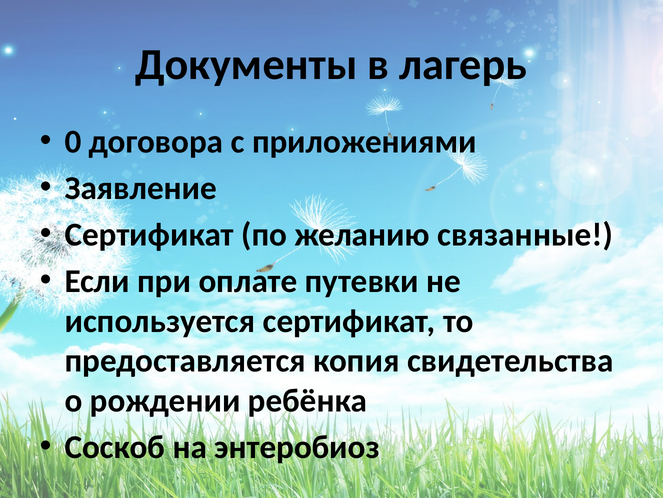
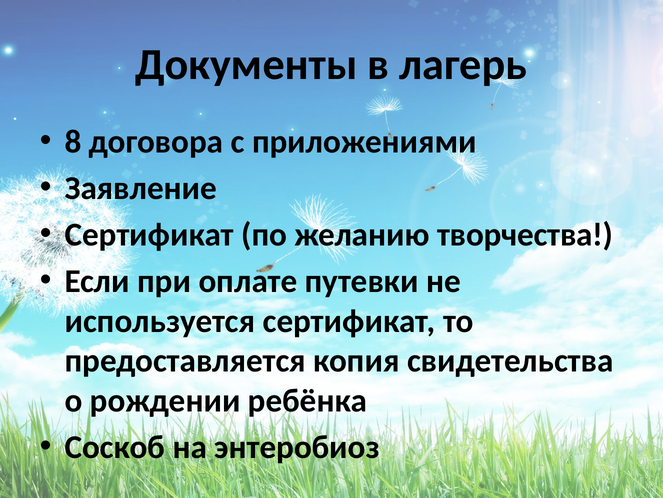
0: 0 -> 8
связанные: связанные -> творчества
